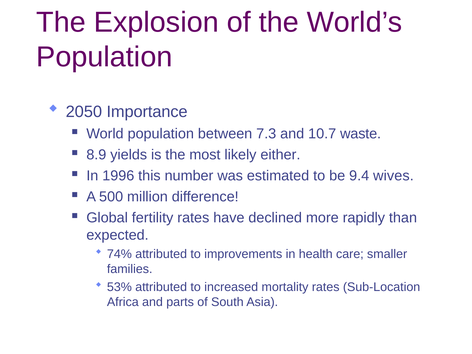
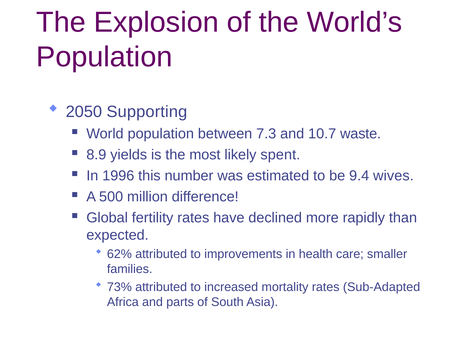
Importance: Importance -> Supporting
either: either -> spent
74%: 74% -> 62%
53%: 53% -> 73%
Sub-Location: Sub-Location -> Sub-Adapted
